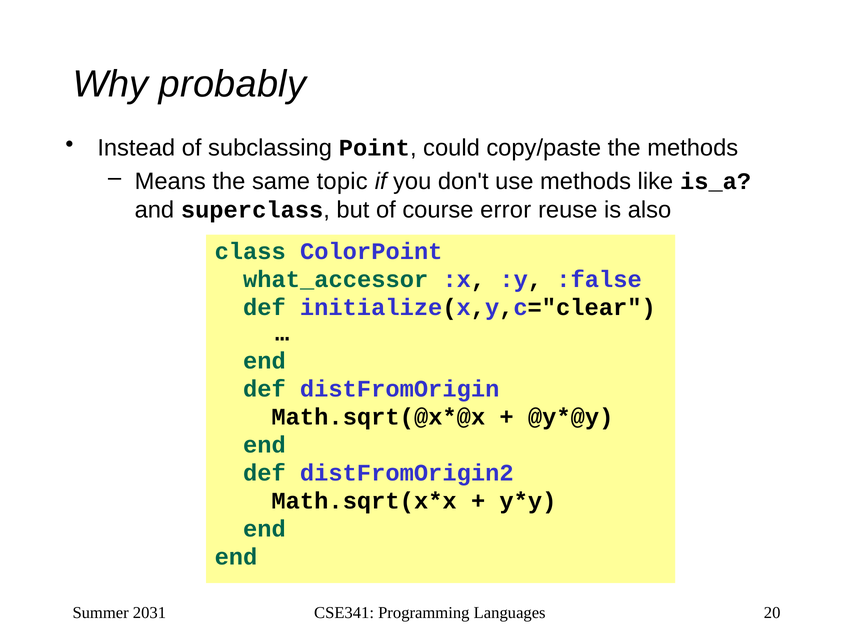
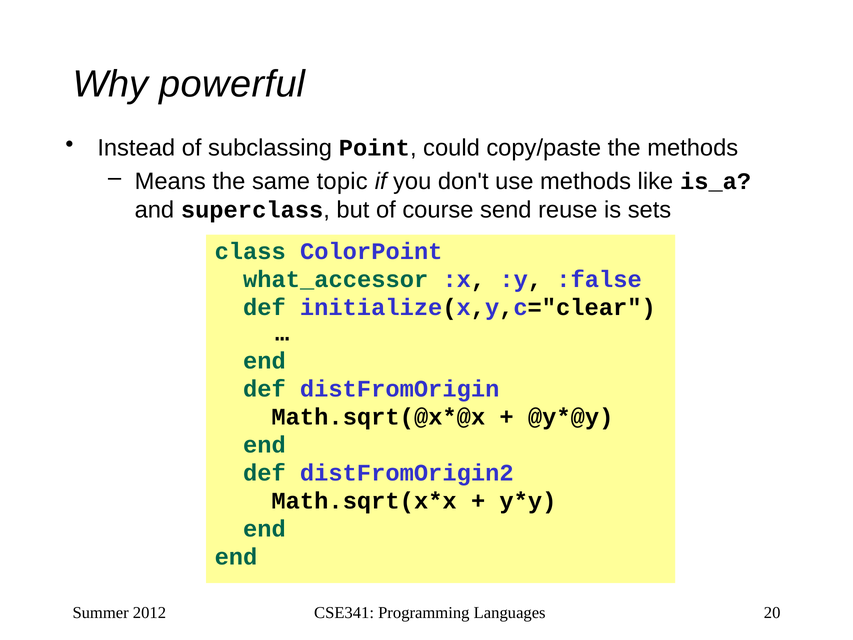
probably: probably -> powerful
error: error -> send
also: also -> sets
2031: 2031 -> 2012
